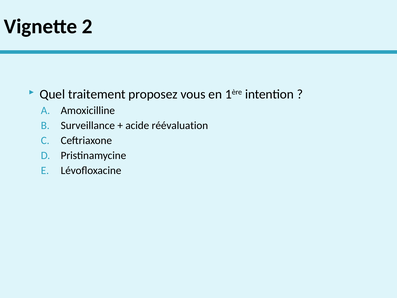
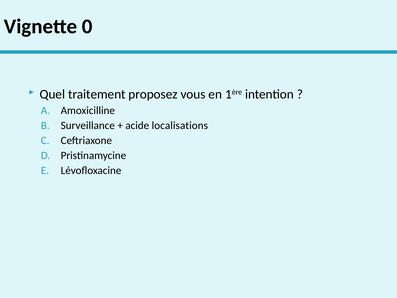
2: 2 -> 0
réévaluation: réévaluation -> localisations
